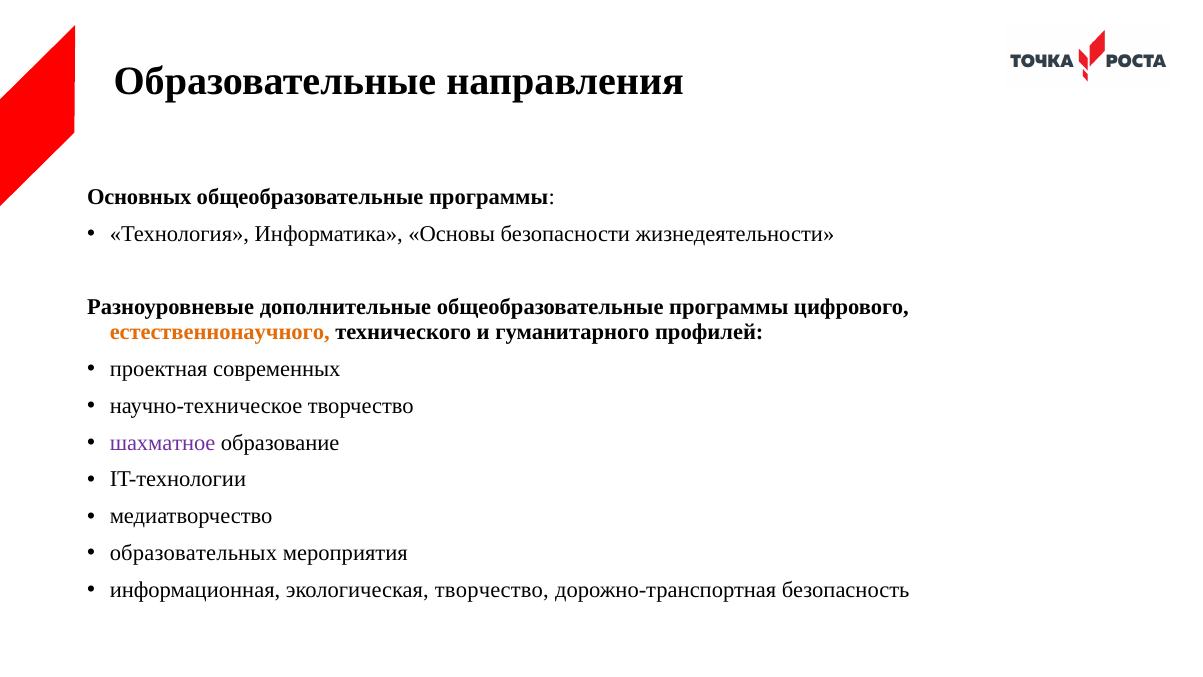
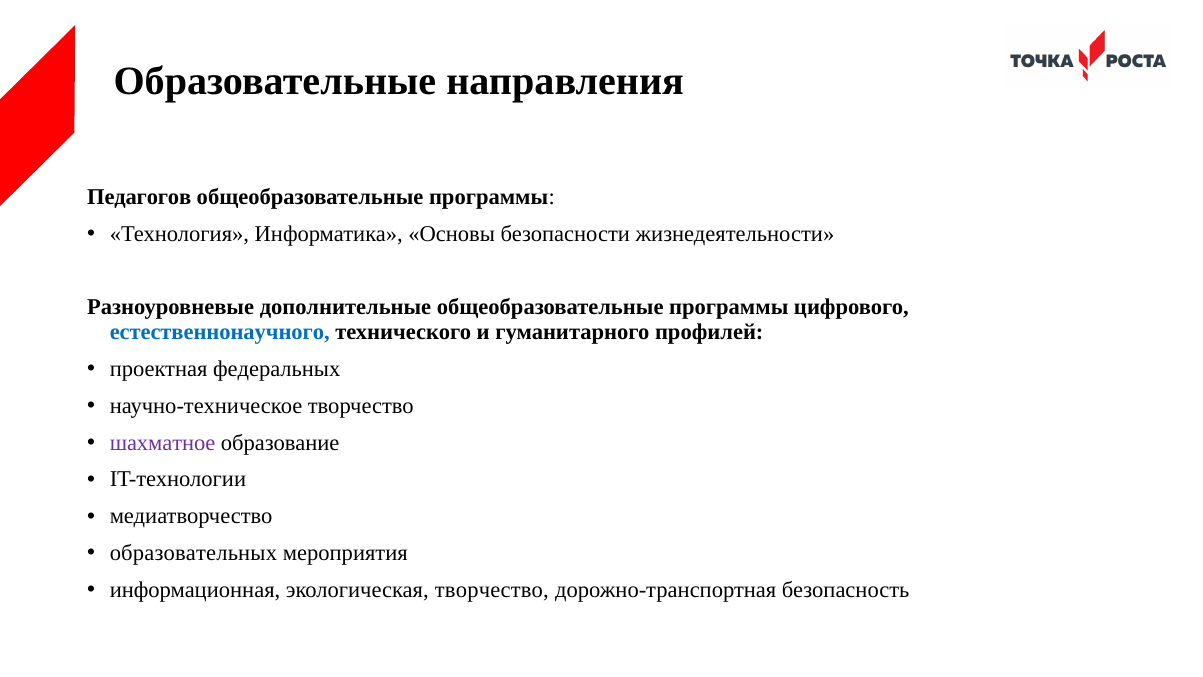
Основных: Основных -> Педагогов
естественнонаучного colour: orange -> blue
современных: современных -> федеральных
